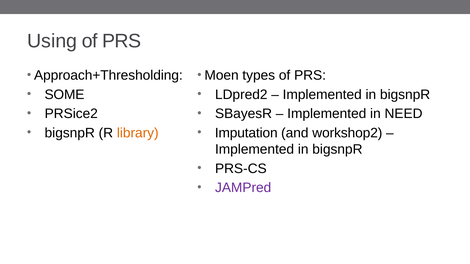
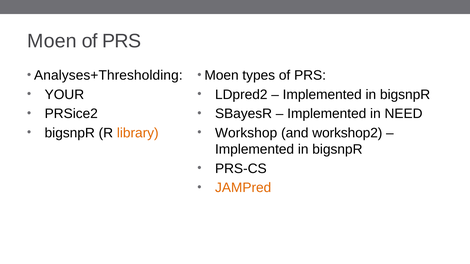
Using at (52, 41): Using -> Moen
Approach+Thresholding: Approach+Thresholding -> Analyses+Thresholding
SOME: SOME -> YOUR
Imputation: Imputation -> Workshop
JAMPred colour: purple -> orange
